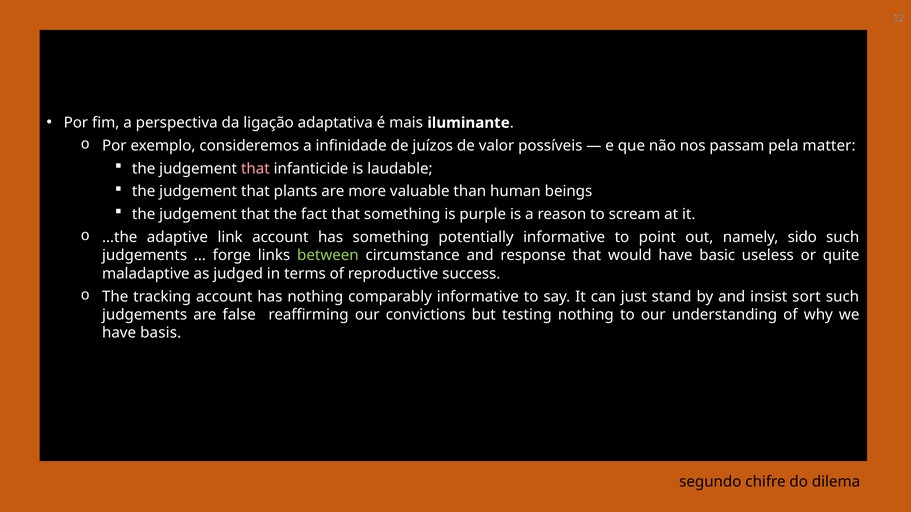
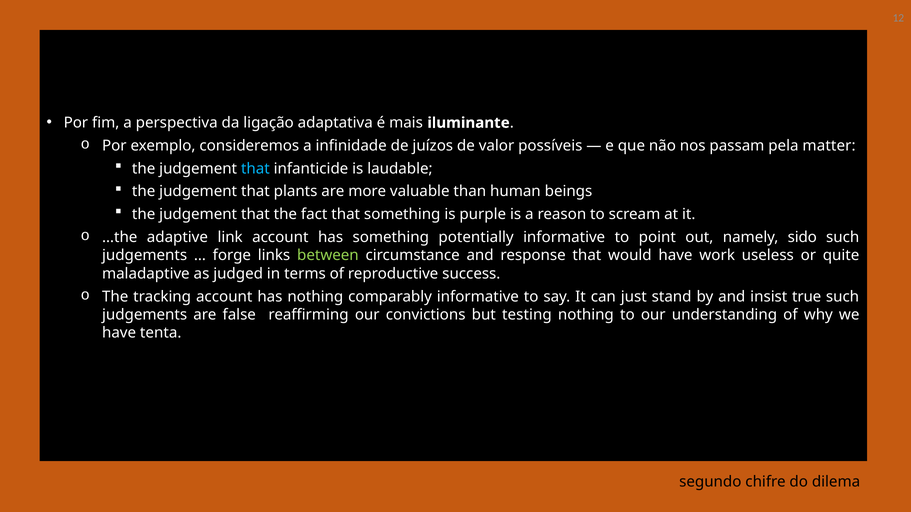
that at (255, 169) colour: pink -> light blue
basic: basic -> work
sort: sort -> true
basis: basis -> tenta
